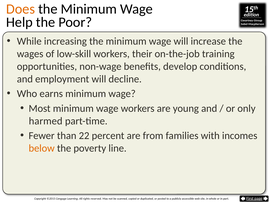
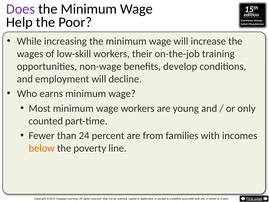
Does colour: orange -> purple
harmed: harmed -> counted
22: 22 -> 24
